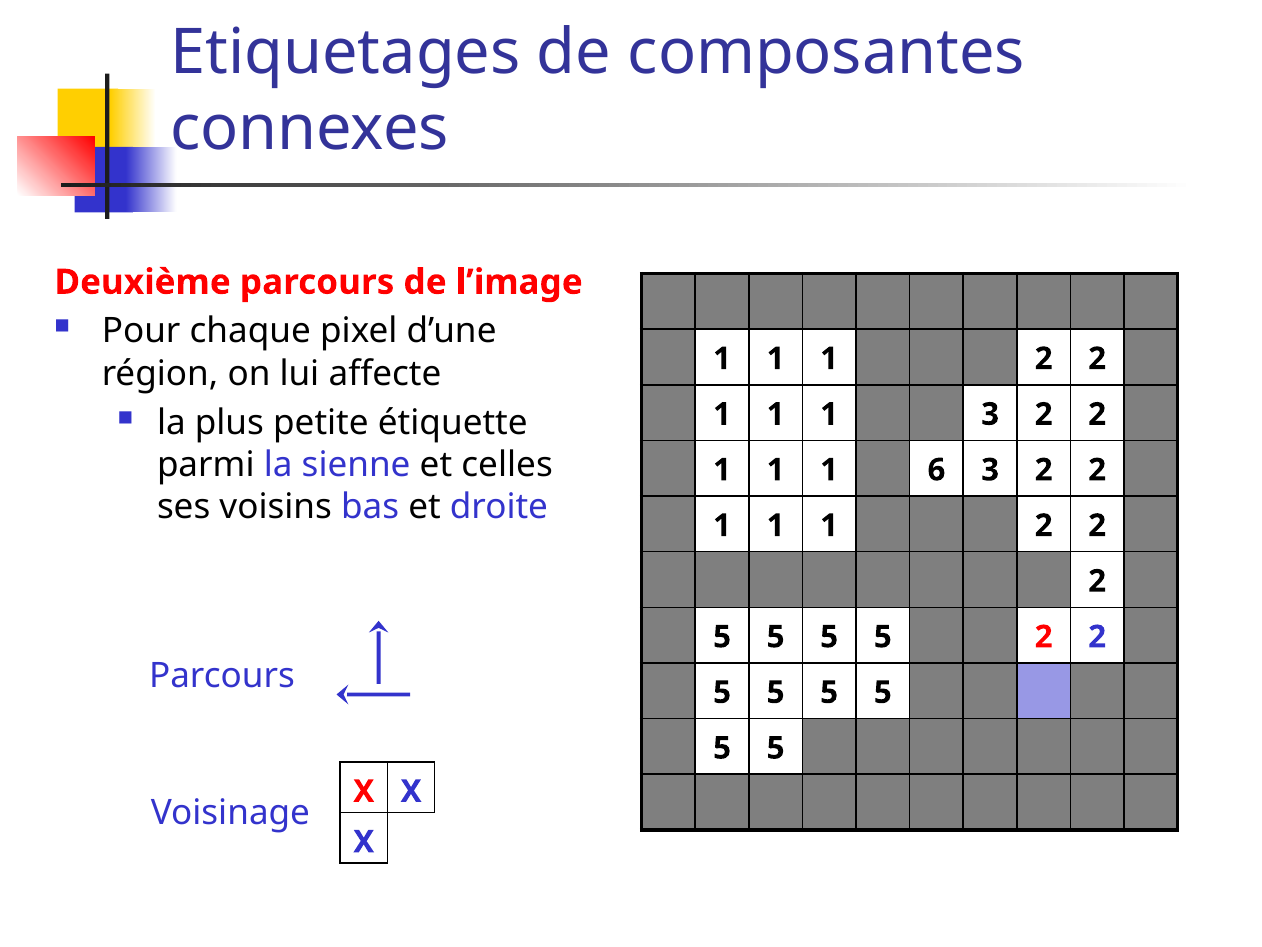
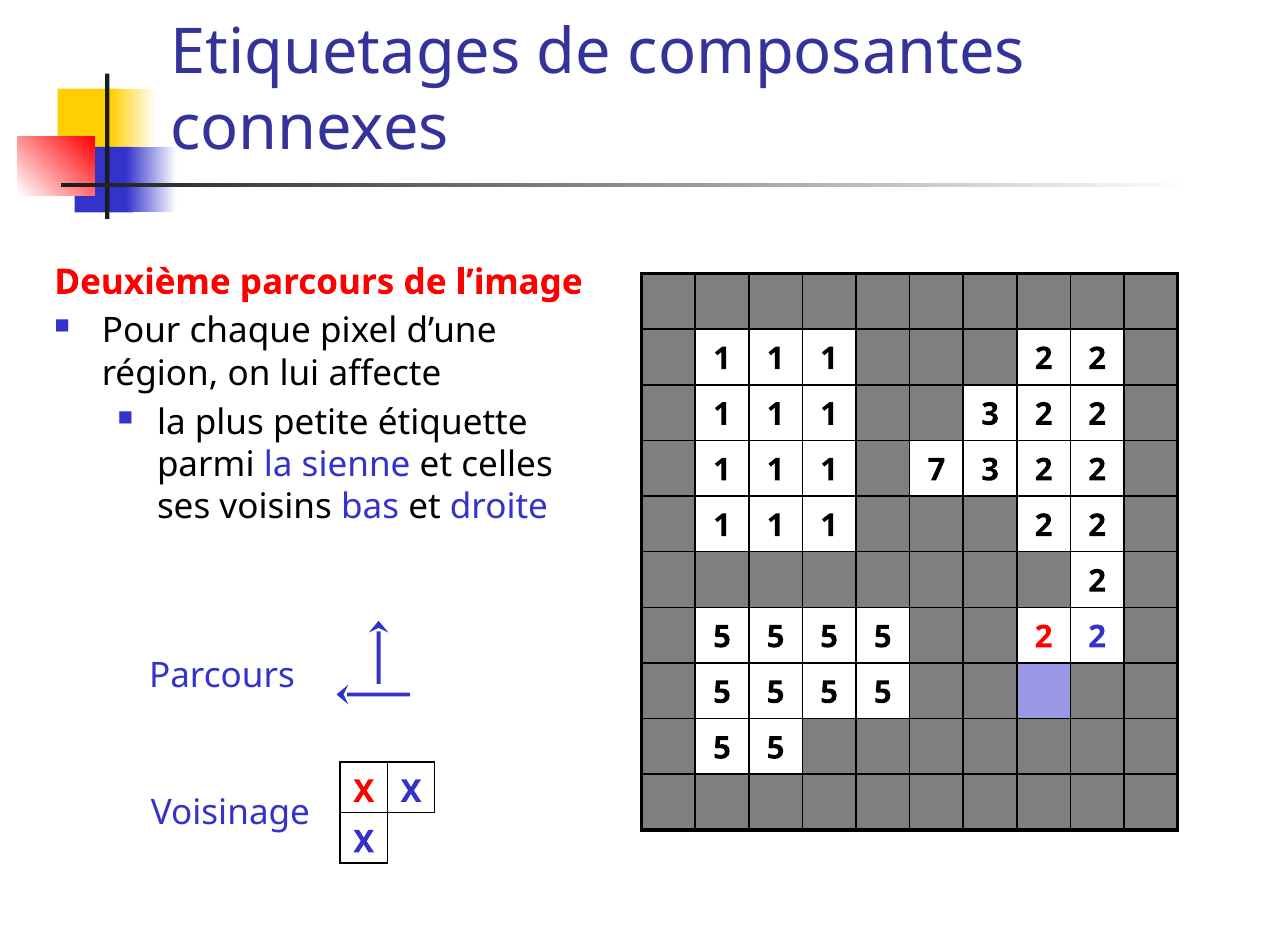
6: 6 -> 7
